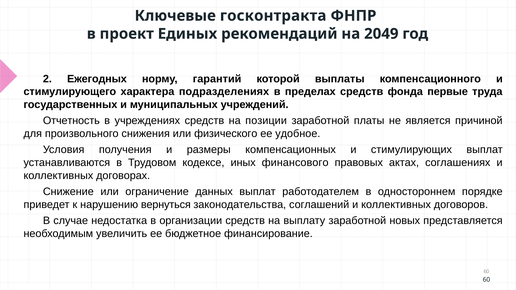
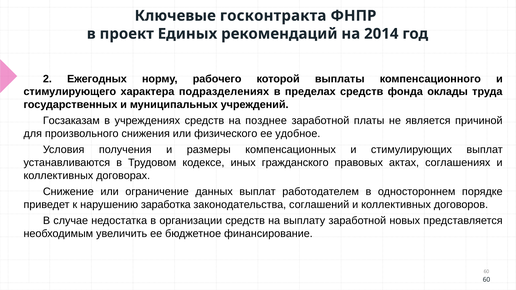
2049: 2049 -> 2014
гарантий: гарантий -> рабочего
первые: первые -> оклады
Отчетность: Отчетность -> Госзаказам
позиции: позиции -> позднее
финансового: финансового -> гражданского
вернуться: вернуться -> заработка
